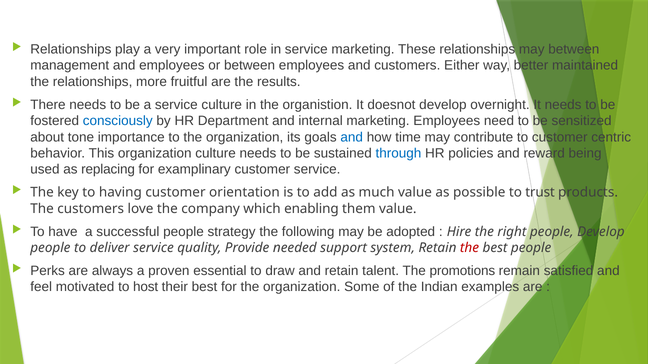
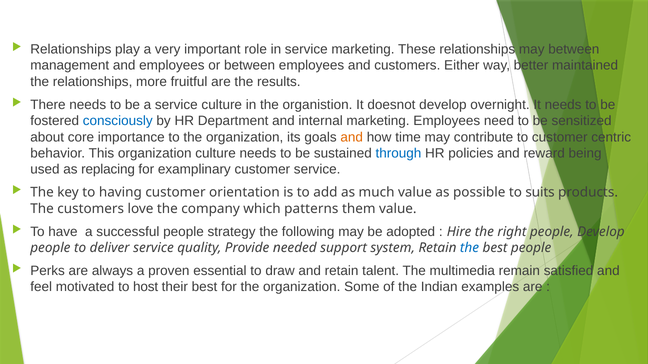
tone: tone -> core
and at (352, 137) colour: blue -> orange
trust: trust -> suits
enabling: enabling -> patterns
the at (470, 248) colour: red -> blue
promotions: promotions -> multimedia
